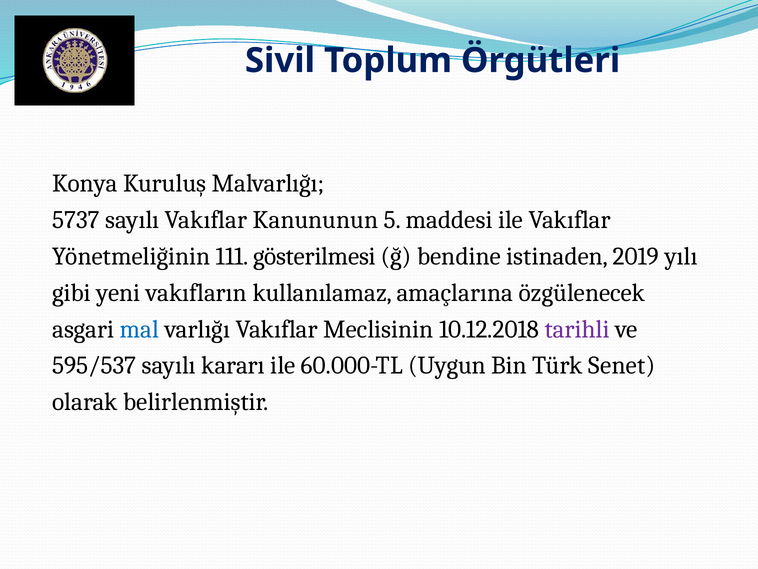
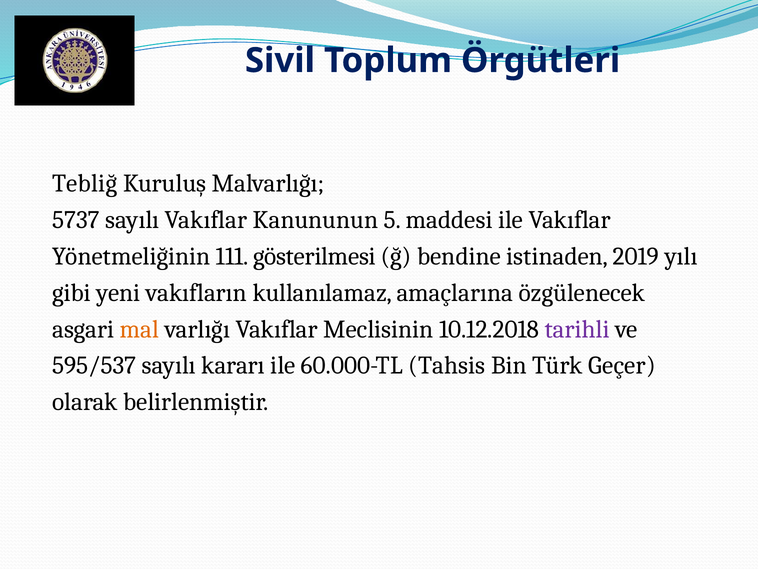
Konya: Konya -> Tebliğ
mal colour: blue -> orange
Uygun: Uygun -> Tahsis
Senet: Senet -> Geçer
